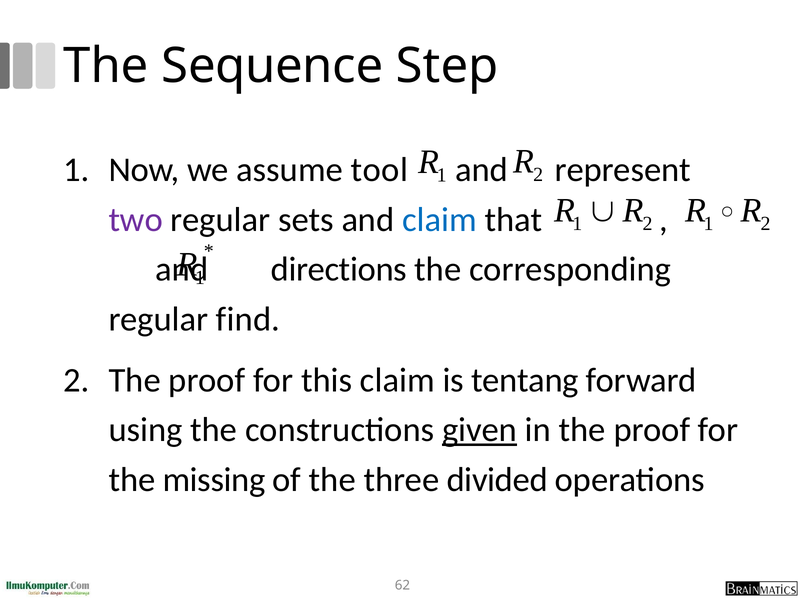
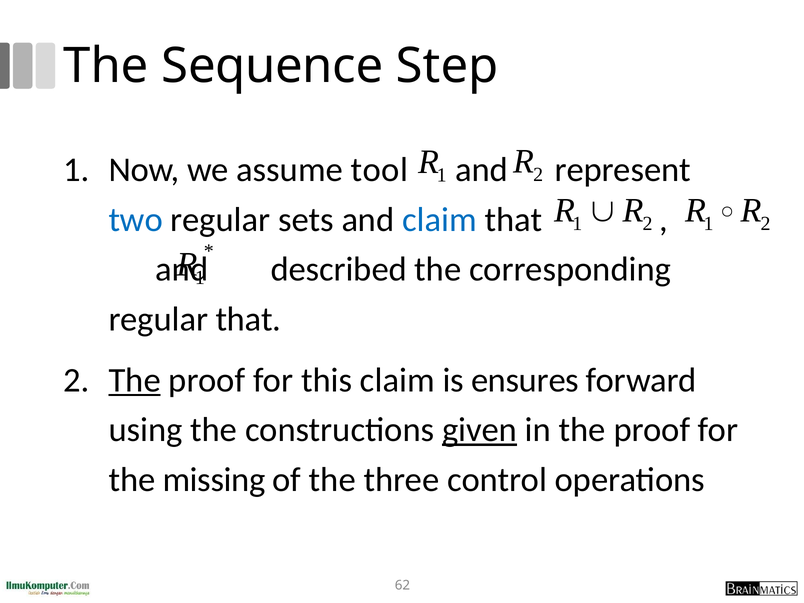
two colour: purple -> blue
directions: directions -> described
regular find: find -> that
The at (135, 380) underline: none -> present
tentang: tentang -> ensures
divided: divided -> control
